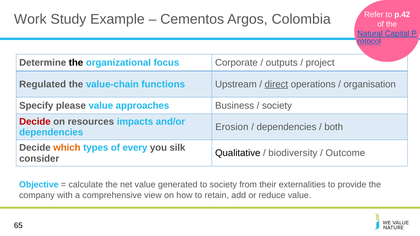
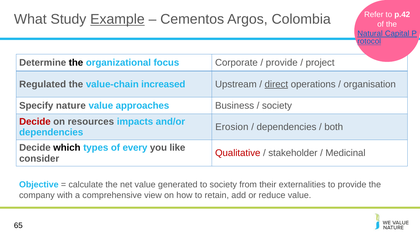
Work: Work -> What
Example underline: none -> present
outputs at (282, 63): outputs -> provide
functions: functions -> increased
please: please -> nature
which colour: orange -> black
silk: silk -> like
Qualitative colour: black -> red
biodiversity: biodiversity -> stakeholder
Outcome: Outcome -> Medicinal
